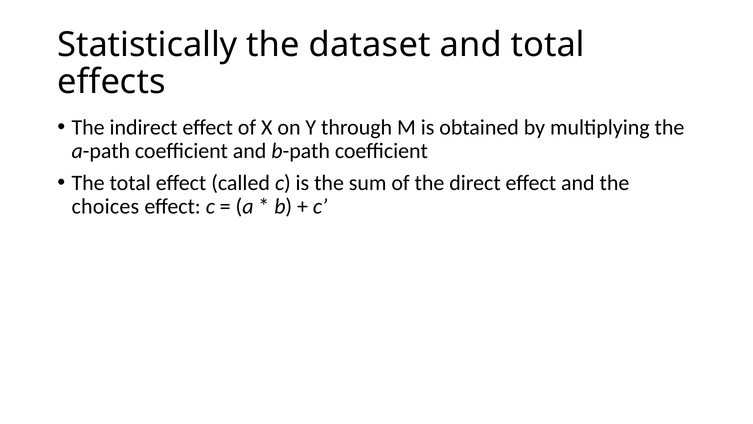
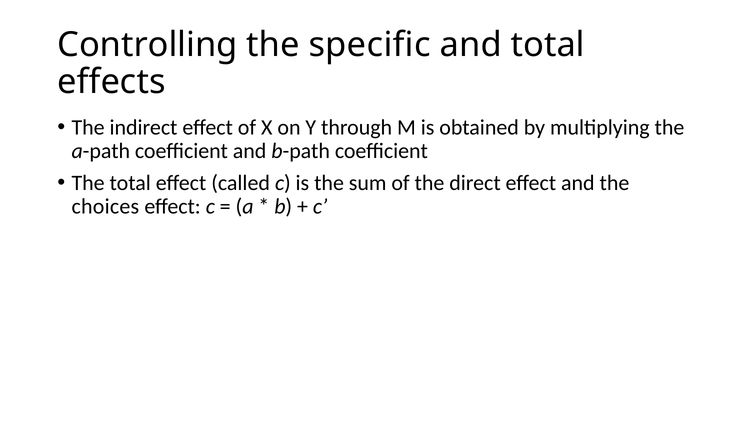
Statistically: Statistically -> Controlling
dataset: dataset -> specific
